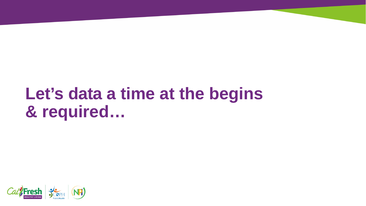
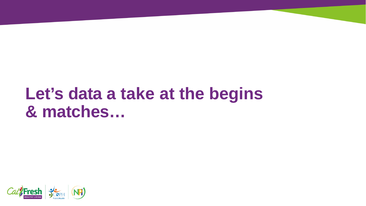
time: time -> take
required…: required… -> matches…
